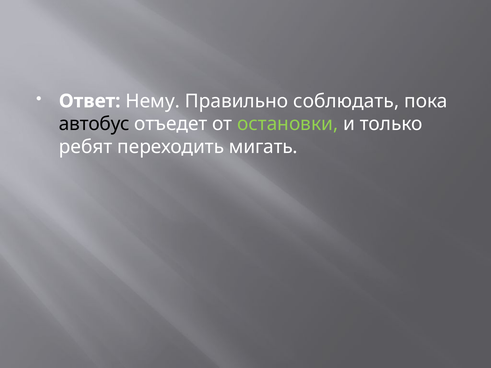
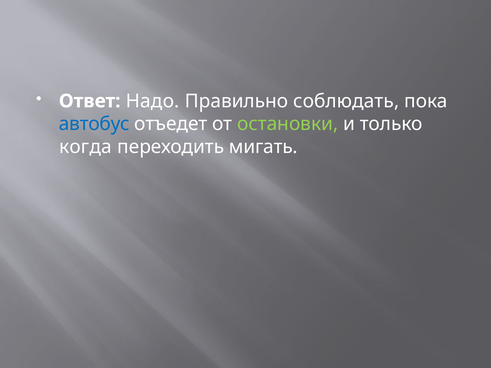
Нему: Нему -> Надо
автобус colour: black -> blue
ребят: ребят -> когда
